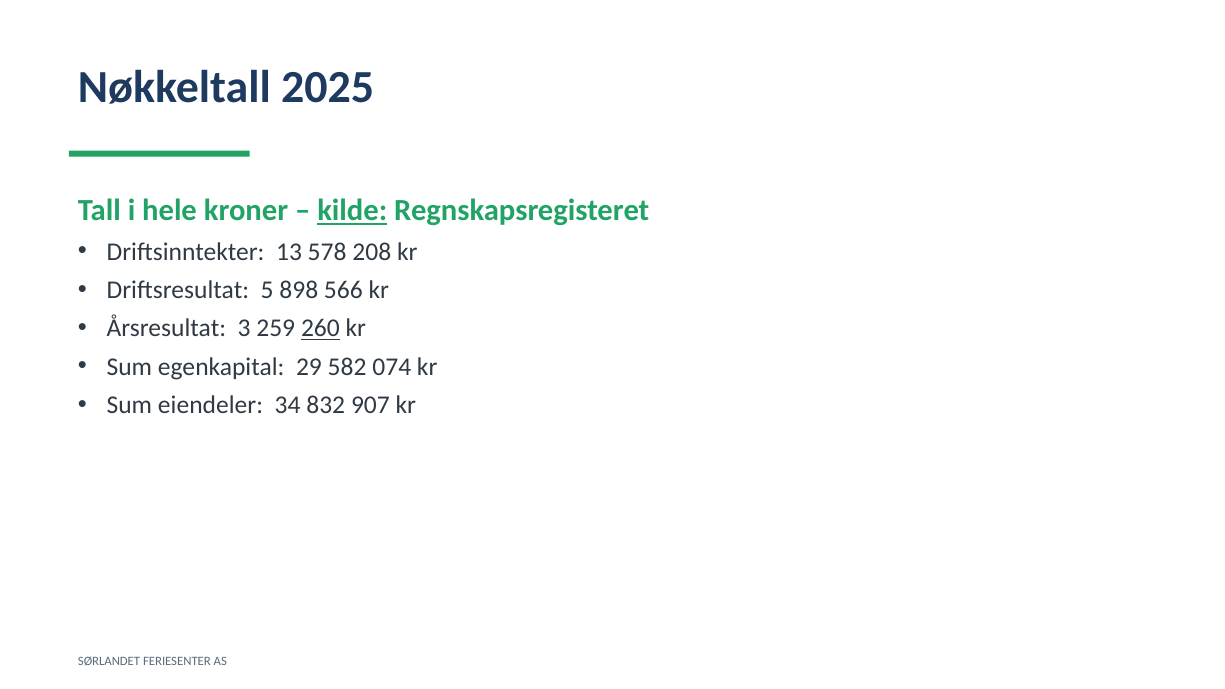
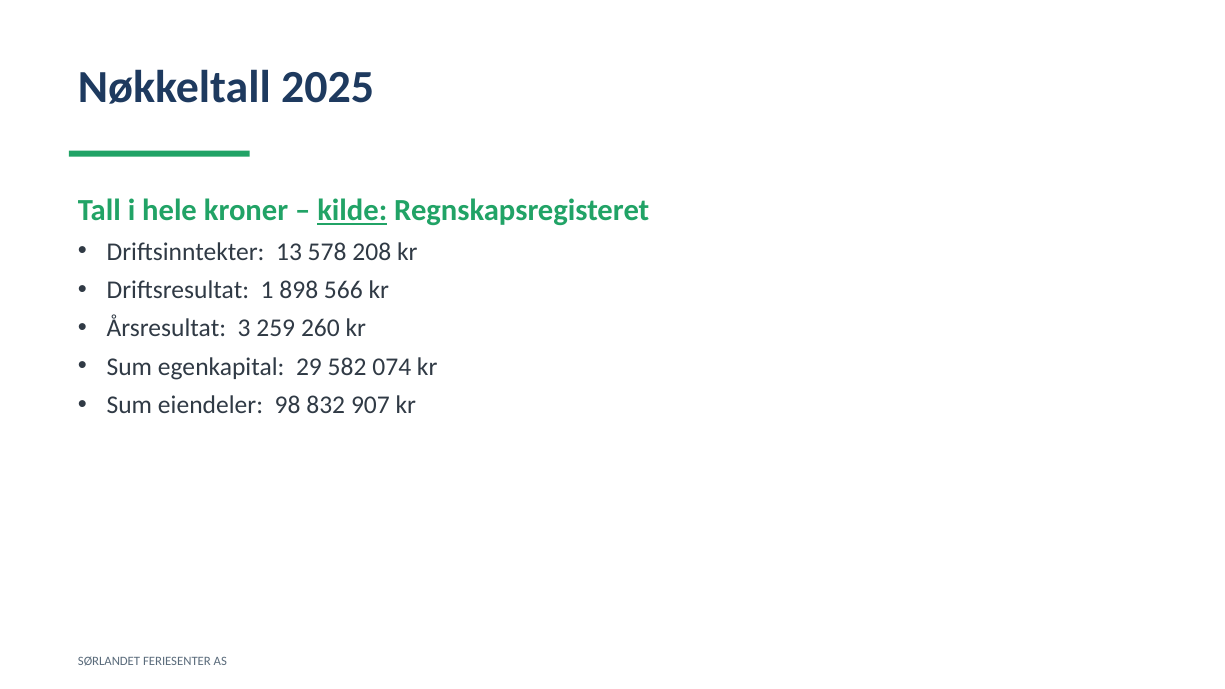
5: 5 -> 1
260 underline: present -> none
34: 34 -> 98
